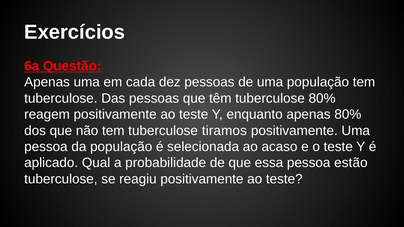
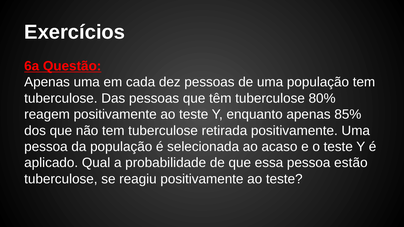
apenas 80%: 80% -> 85%
tiramos: tiramos -> retirada
